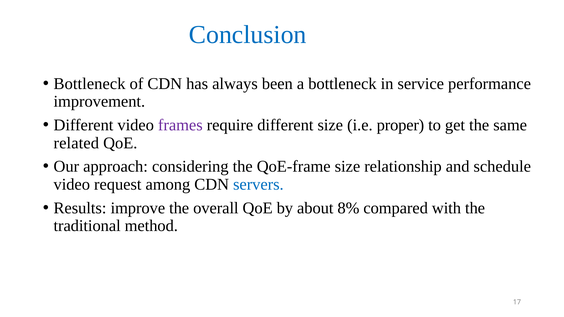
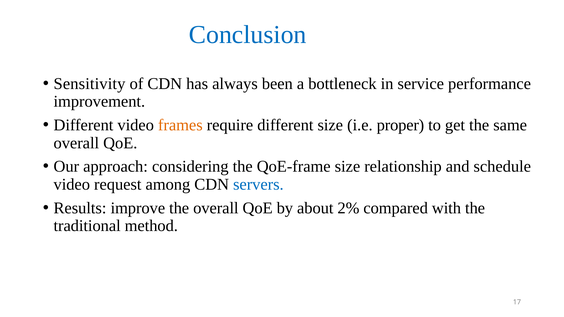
Bottleneck at (90, 84): Bottleneck -> Sensitivity
frames colour: purple -> orange
related at (76, 143): related -> overall
8%: 8% -> 2%
